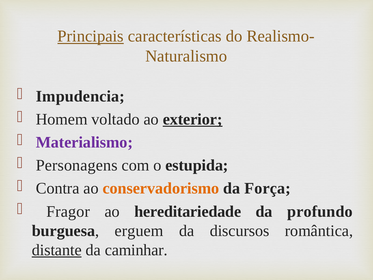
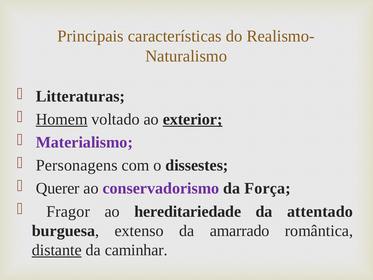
Principais underline: present -> none
Impudencia: Impudencia -> Litteraturas
Homem underline: none -> present
estupida: estupida -> dissestes
Contra: Contra -> Querer
conservadorismo colour: orange -> purple
profundo: profundo -> attentado
erguem: erguem -> extenso
discursos: discursos -> amarrado
